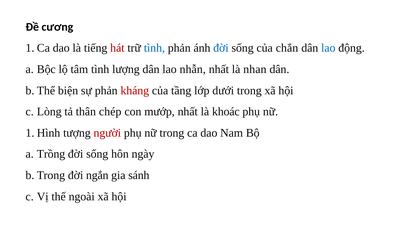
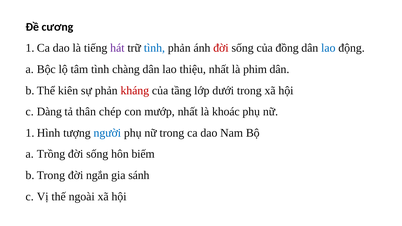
hát colour: red -> purple
đời at (221, 48) colour: blue -> red
chắn: chắn -> đồng
lượng: lượng -> chàng
nhẫn: nhẫn -> thiệu
nhan: nhan -> phim
biện: biện -> kiên
Lòng: Lòng -> Dàng
người colour: red -> blue
ngày: ngày -> biếm
